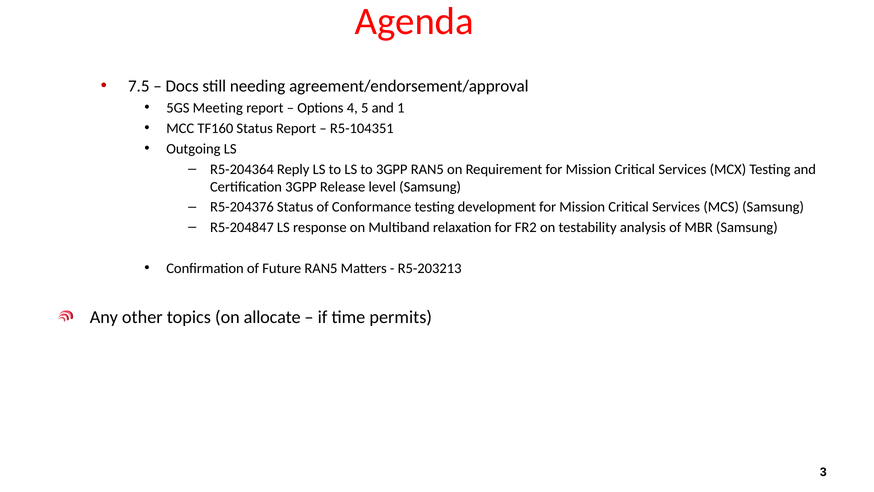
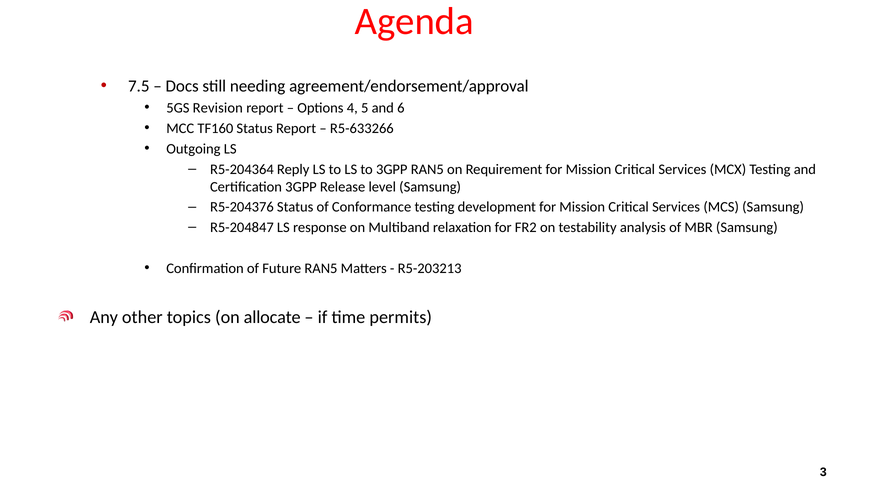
Meeting: Meeting -> Revision
1: 1 -> 6
R5-104351: R5-104351 -> R5-633266
